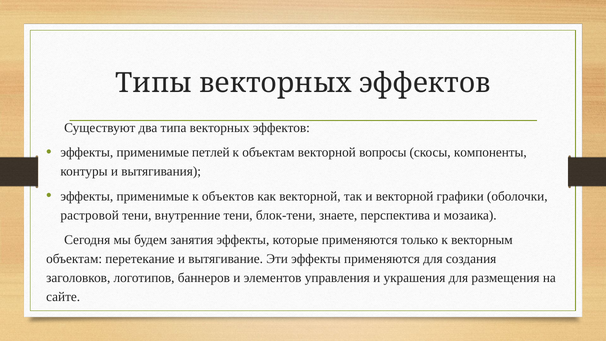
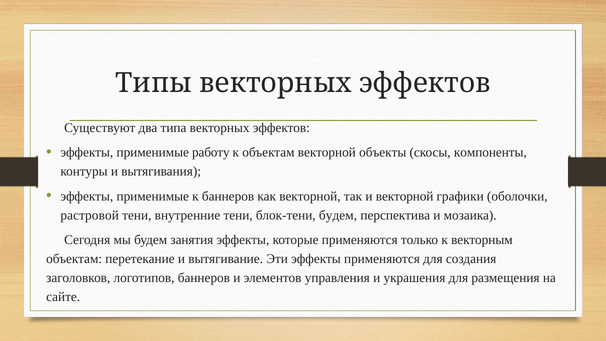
петлей: петлей -> работу
вопросы: вопросы -> объекты
к объектов: объектов -> баннеров
блок-тени знаете: знаете -> будем
